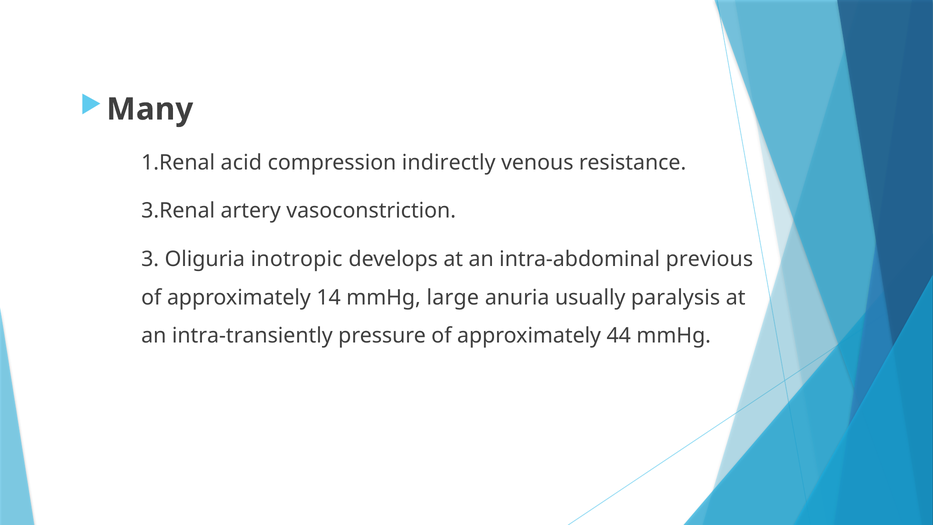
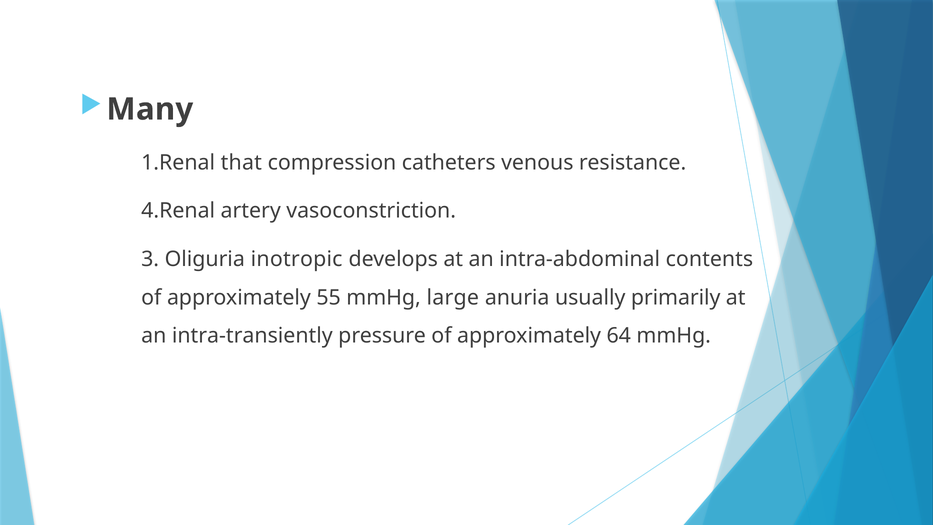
acid: acid -> that
indirectly: indirectly -> catheters
3.Renal: 3.Renal -> 4.Renal
previous: previous -> contents
14: 14 -> 55
paralysis: paralysis -> primarily
44: 44 -> 64
